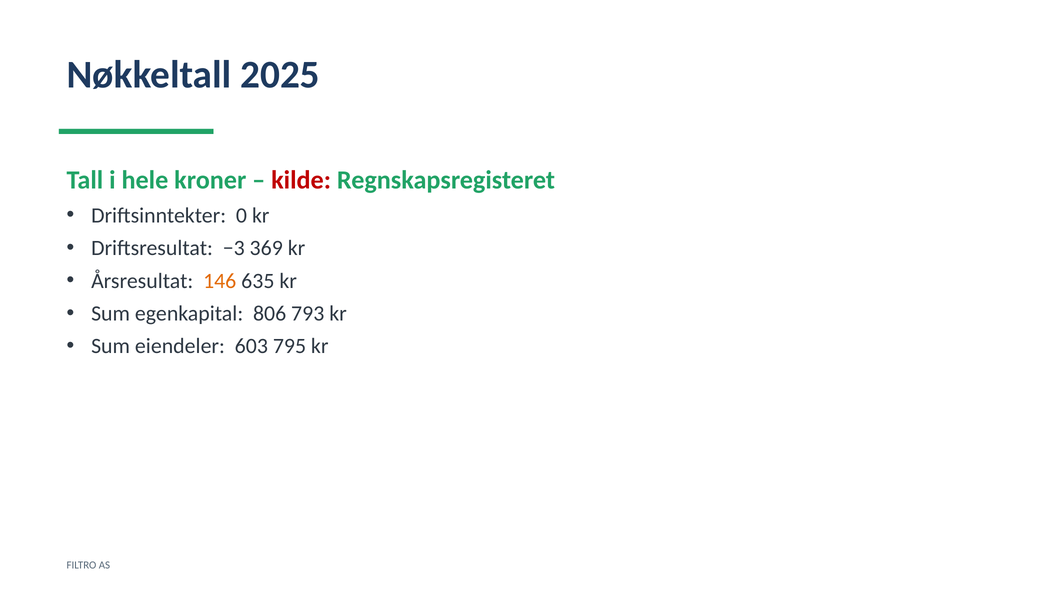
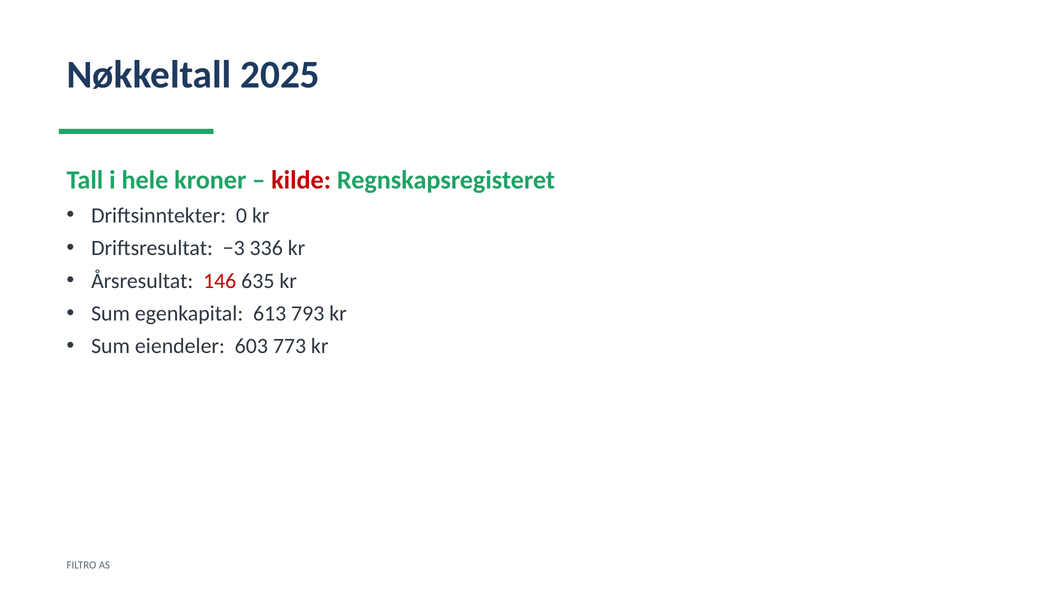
369: 369 -> 336
146 colour: orange -> red
806: 806 -> 613
795: 795 -> 773
